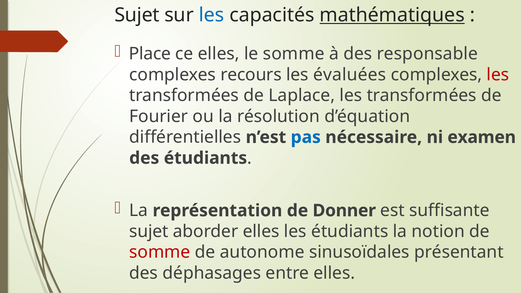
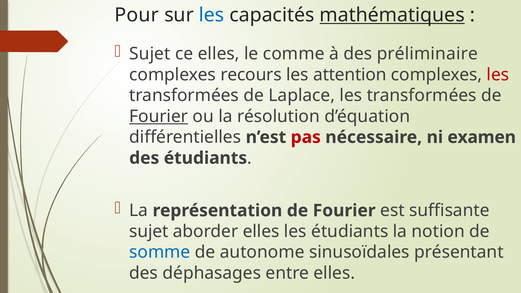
Sujet at (137, 15): Sujet -> Pour
Place at (150, 54): Place -> Sujet
le somme: somme -> comme
responsable: responsable -> préliminaire
évaluées: évaluées -> attention
Fourier at (159, 116) underline: none -> present
pas colour: blue -> red
Donner at (344, 211): Donner -> Fourier
somme at (160, 252) colour: red -> blue
